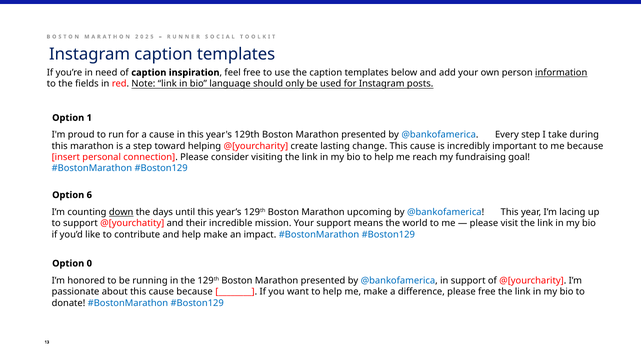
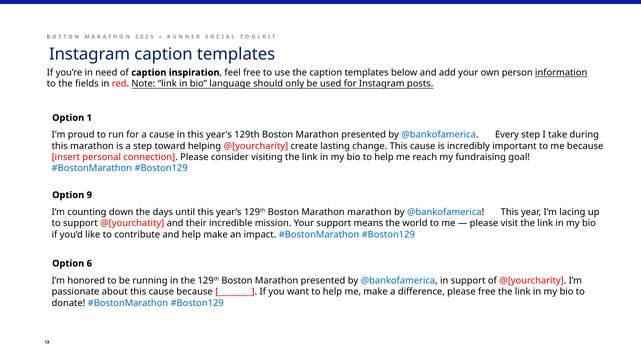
6: 6 -> 9
down underline: present -> none
Marathon upcoming: upcoming -> marathon
Option 0: 0 -> 6
